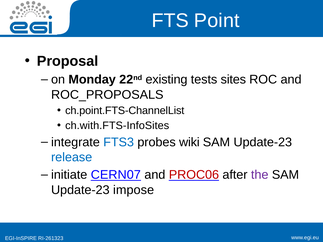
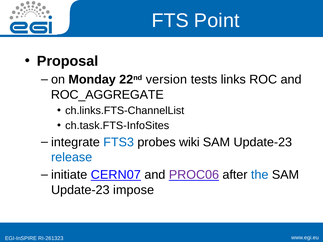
existing: existing -> version
sites: sites -> links
ROC_PROPOSALS: ROC_PROPOSALS -> ROC_AGGREGATE
ch.point.FTS-ChannelList: ch.point.FTS-ChannelList -> ch.links.FTS-ChannelList
ch.with.FTS-InfoSites: ch.with.FTS-InfoSites -> ch.task.FTS-InfoSites
PROC06 colour: red -> purple
the colour: purple -> blue
